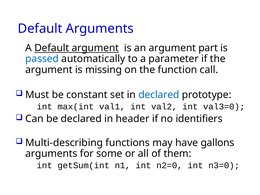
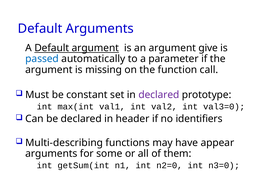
part: part -> give
declared at (159, 95) colour: blue -> purple
gallons: gallons -> appear
